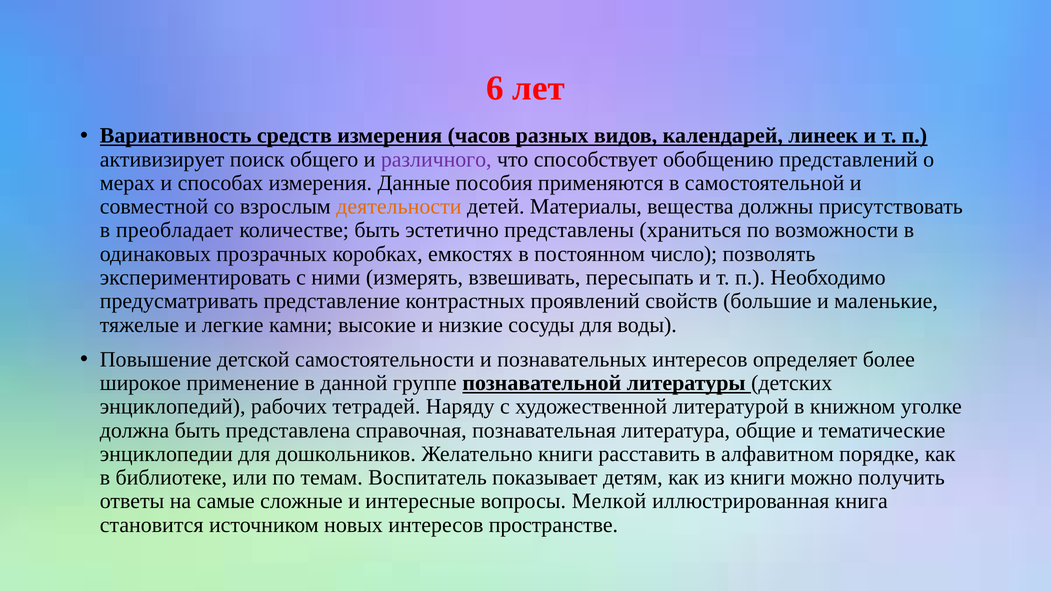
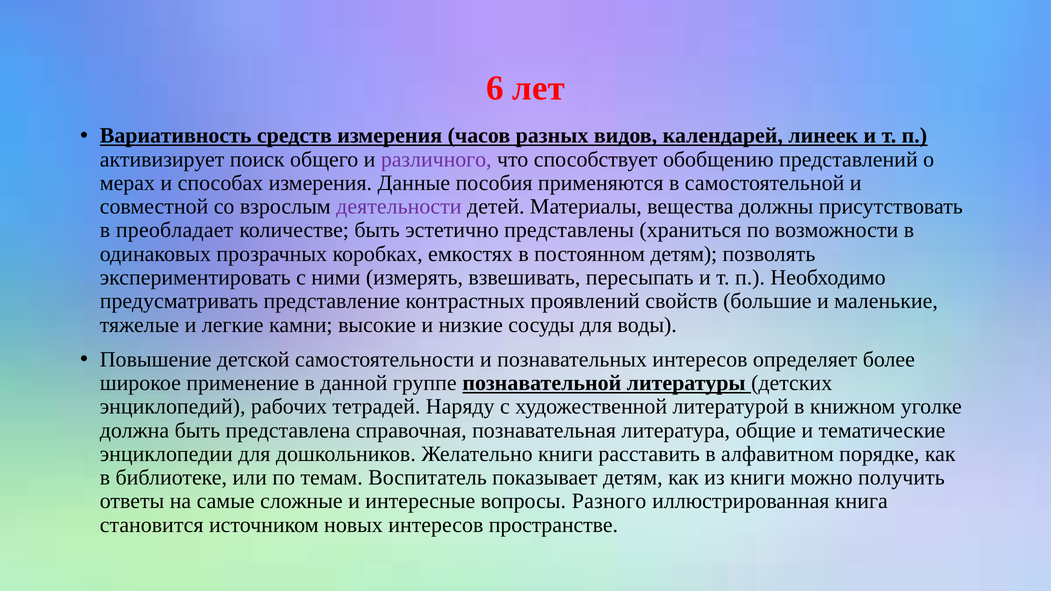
деятельности colour: orange -> purple
постоянном число: число -> детям
Мелкой: Мелкой -> Разного
